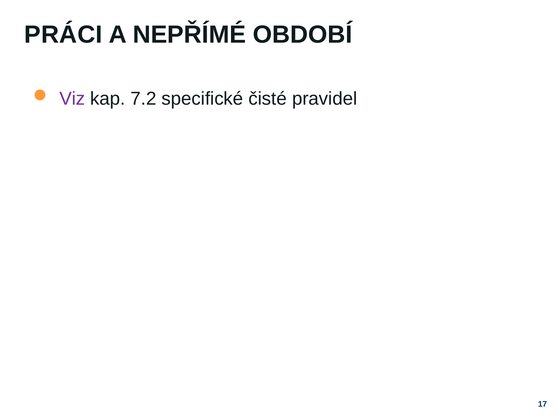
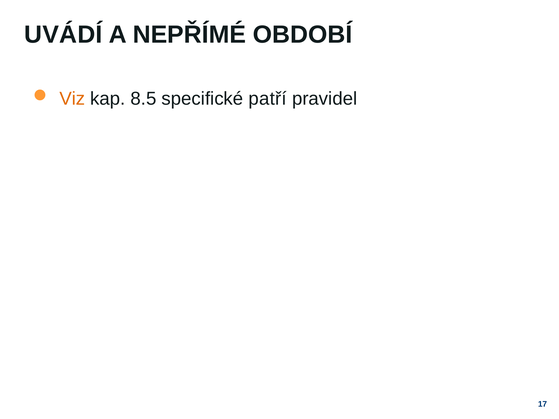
PRÁCI: PRÁCI -> UVÁDÍ
Viz colour: purple -> orange
7.2: 7.2 -> 8.5
čisté: čisté -> patří
